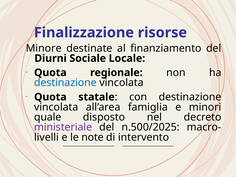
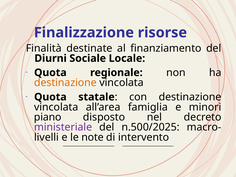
Minore: Minore -> Finalità
destinazione at (65, 83) colour: blue -> orange
quale: quale -> piano
